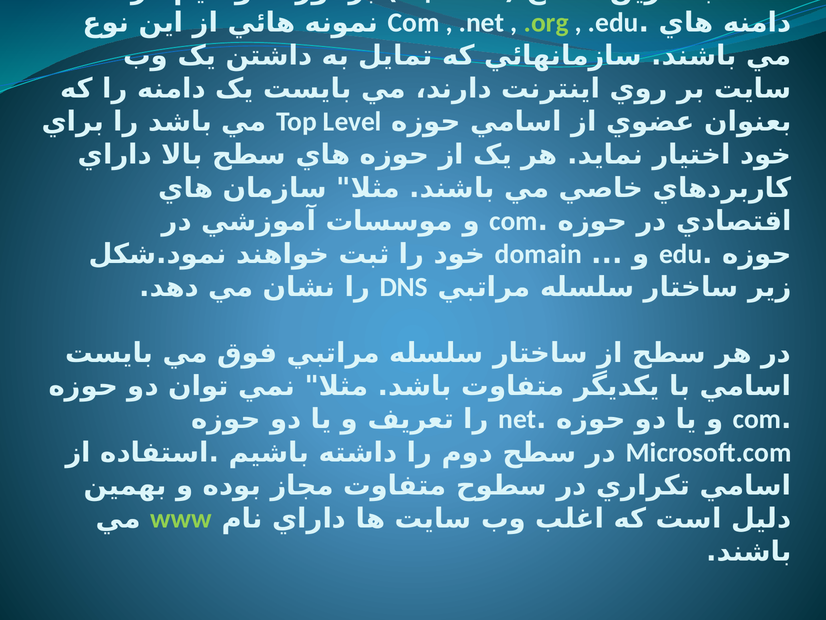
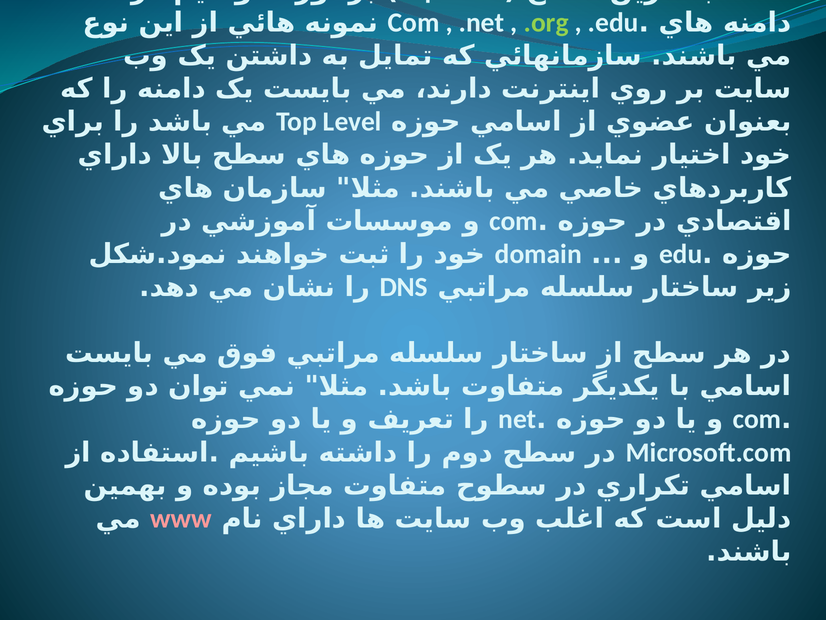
www colour: light green -> pink
